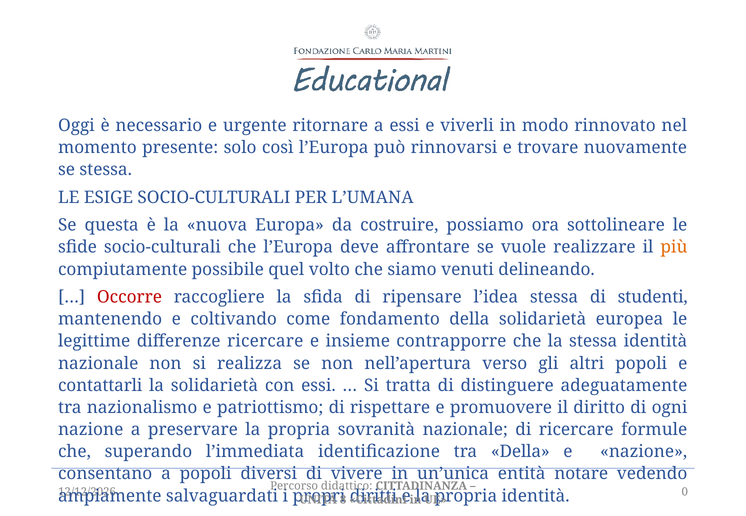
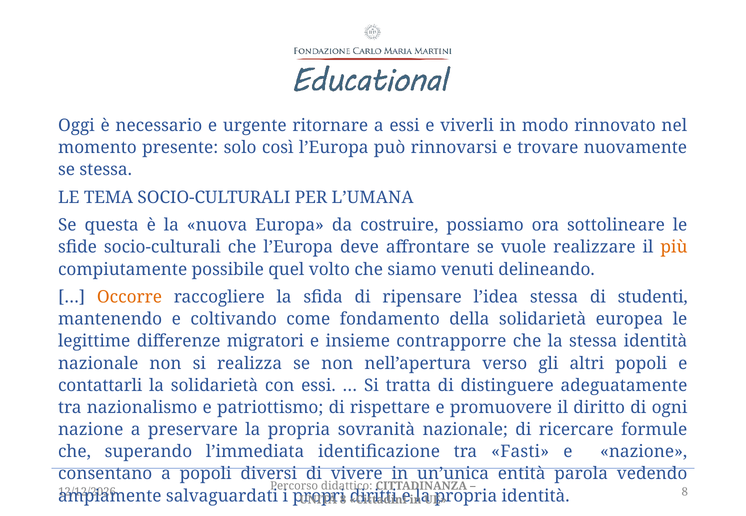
ESIGE: ESIGE -> TEMA
Occorre colour: red -> orange
differenze ricercare: ricercare -> migratori
tra Della: Della -> Fasti
notare: notare -> parola
0 at (685, 492): 0 -> 8
